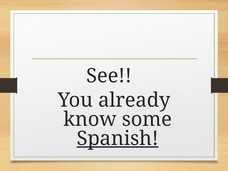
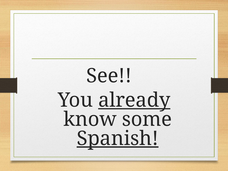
already underline: none -> present
